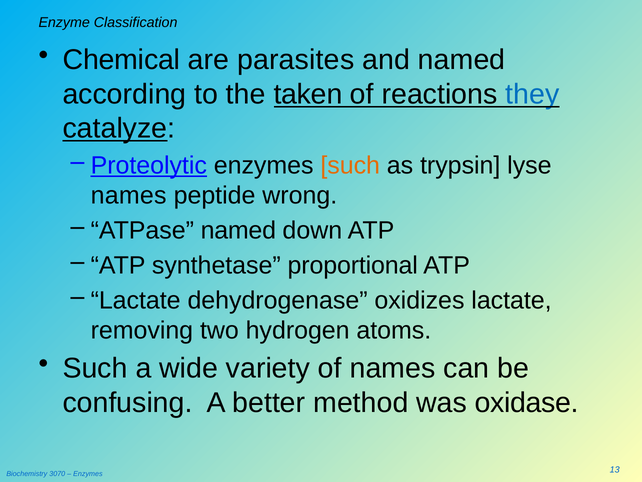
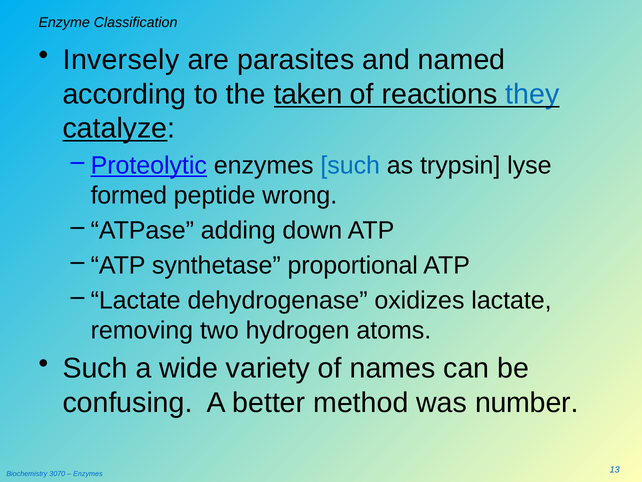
Chemical: Chemical -> Inversely
such at (350, 165) colour: orange -> blue
names at (129, 195): names -> formed
named at (238, 230): named -> adding
oxidase: oxidase -> number
